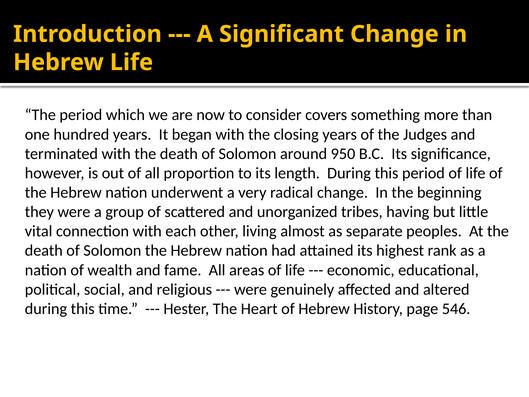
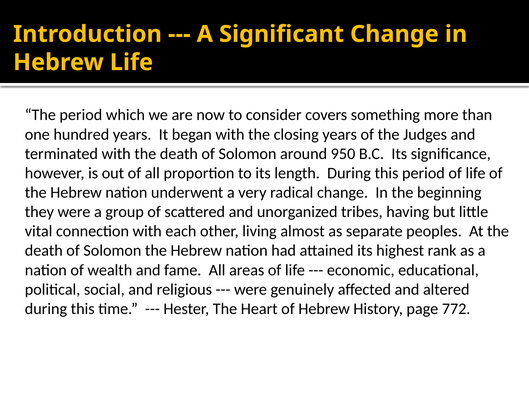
546: 546 -> 772
